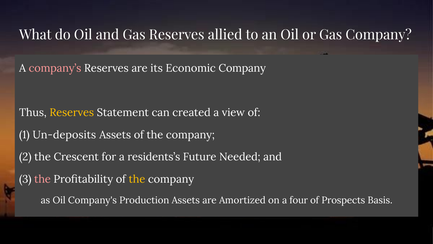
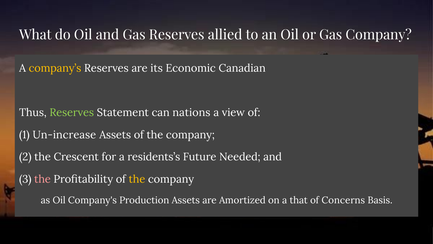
company’s colour: pink -> yellow
Economic Company: Company -> Canadian
Reserves at (72, 112) colour: yellow -> light green
created: created -> nations
Un-deposits: Un-deposits -> Un-increase
four: four -> that
Prospects: Prospects -> Concerns
